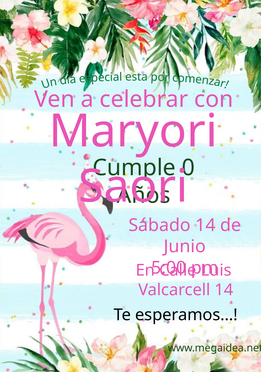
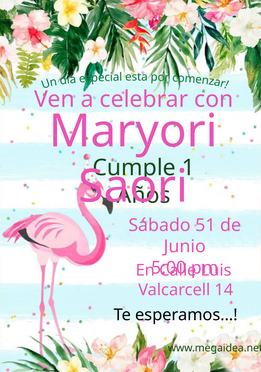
0: 0 -> 1
Sábado 14: 14 -> 51
